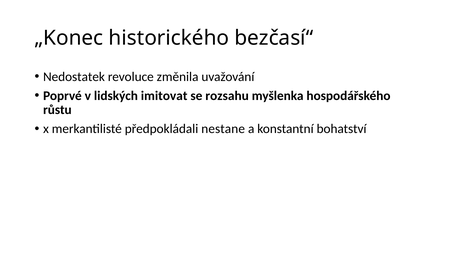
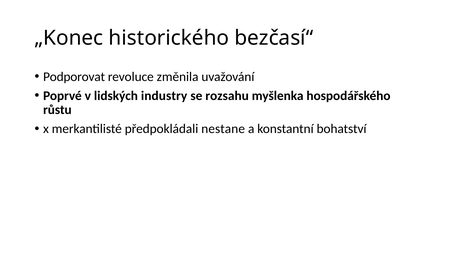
Nedostatek: Nedostatek -> Podporovat
imitovat: imitovat -> industry
